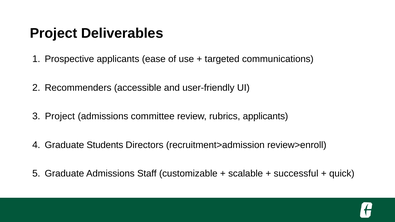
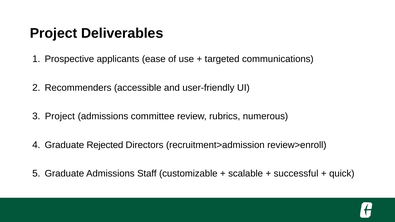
rubrics applicants: applicants -> numerous
Students: Students -> Rejected
